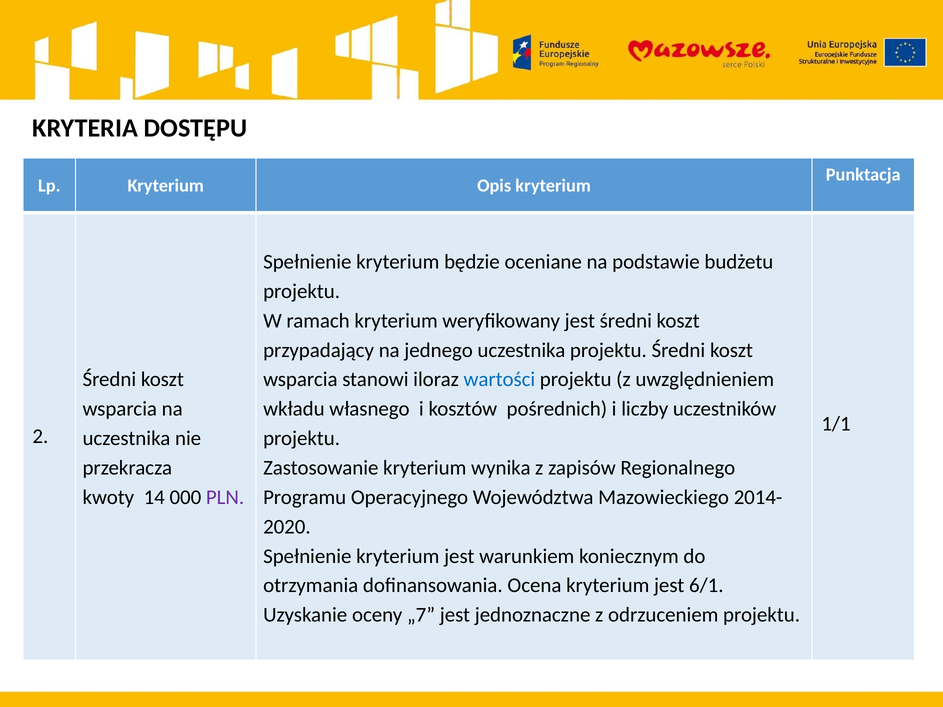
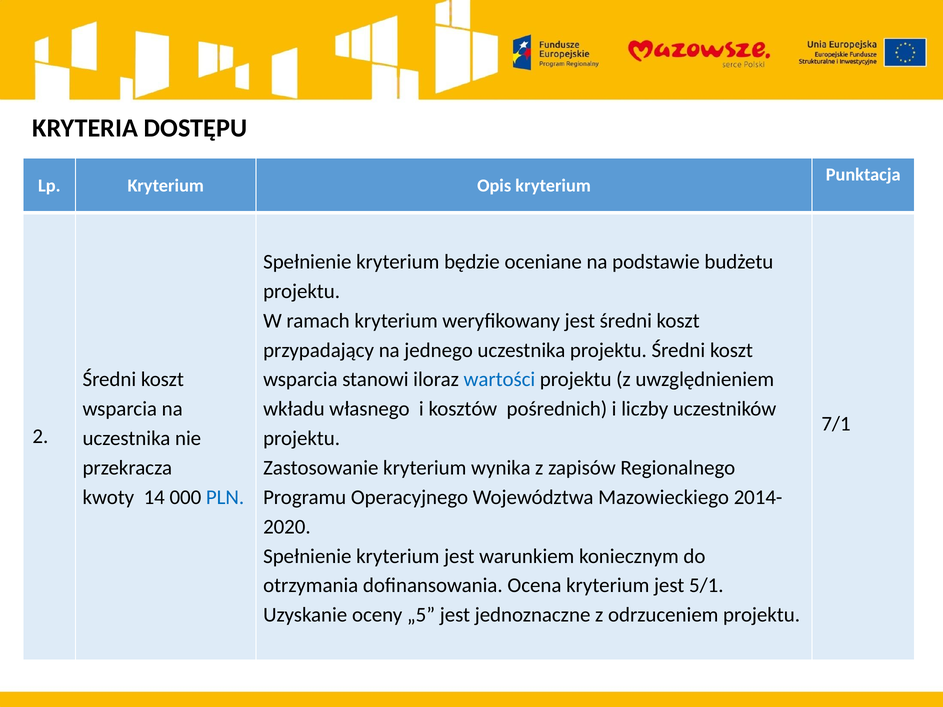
1/1: 1/1 -> 7/1
PLN colour: purple -> blue
6/1: 6/1 -> 5/1
„7: „7 -> „5
